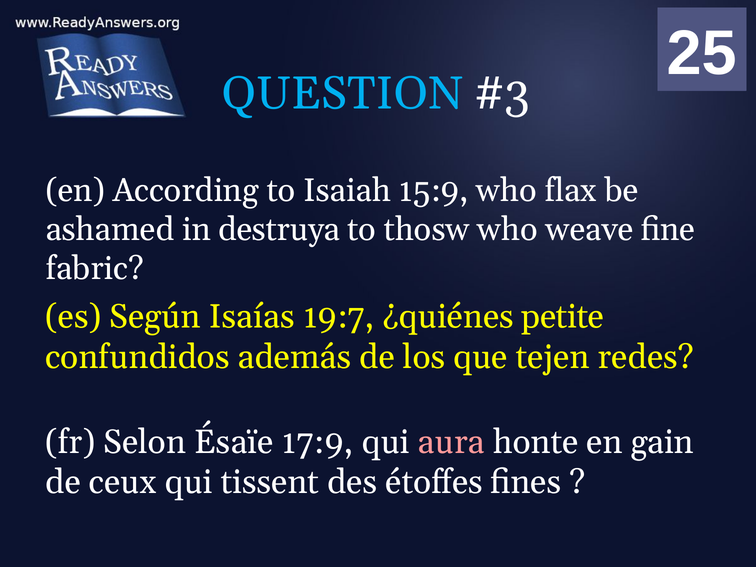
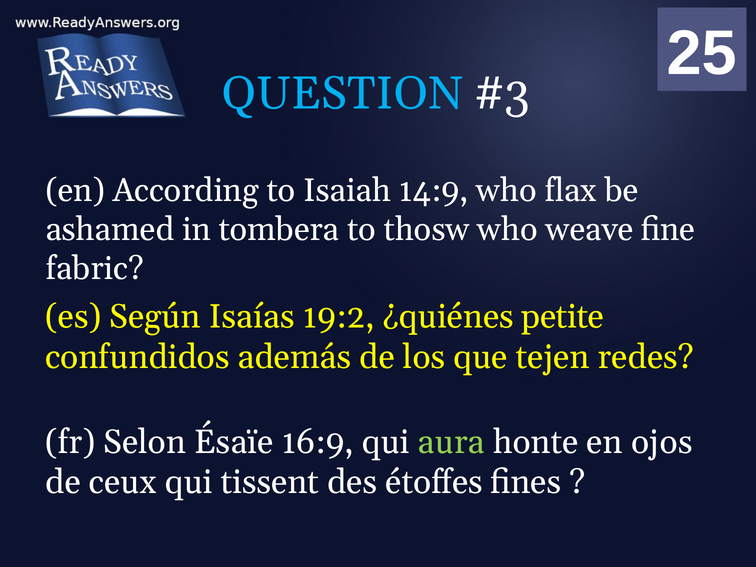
15:9: 15:9 -> 14:9
destruya: destruya -> tombera
19:7: 19:7 -> 19:2
17:9: 17:9 -> 16:9
aura colour: pink -> light green
gain: gain -> ojos
